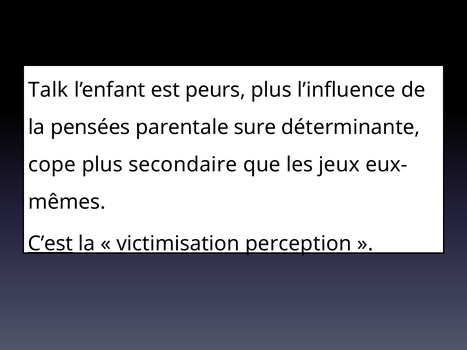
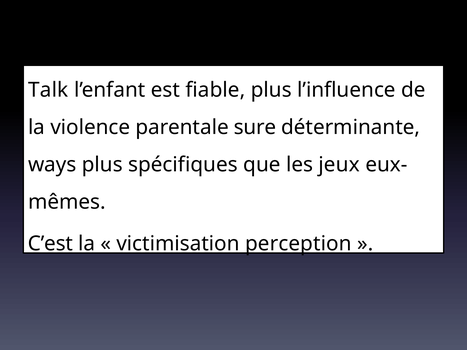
peurs: peurs -> fiable
pensées: pensées -> violence
cope: cope -> ways
secondaire: secondaire -> spécifiques
C’est underline: present -> none
